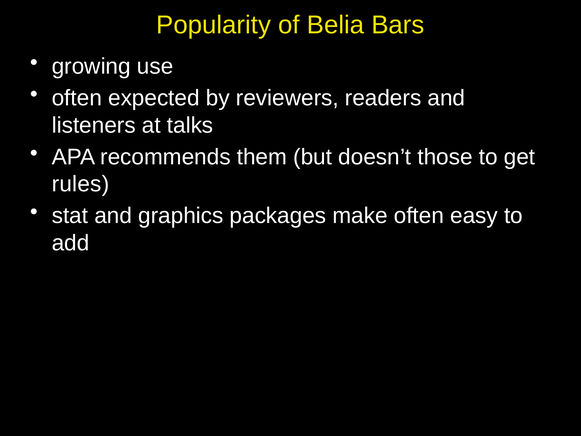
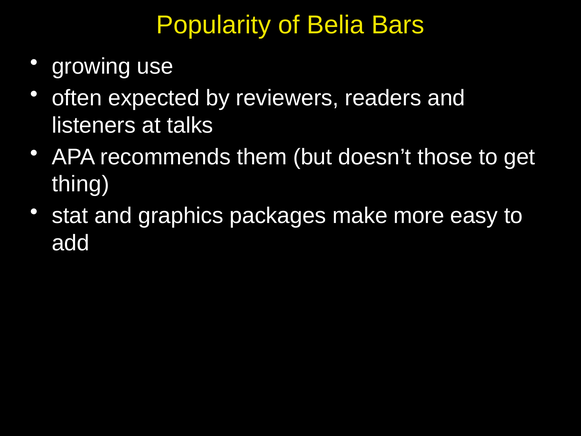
rules: rules -> thing
make often: often -> more
